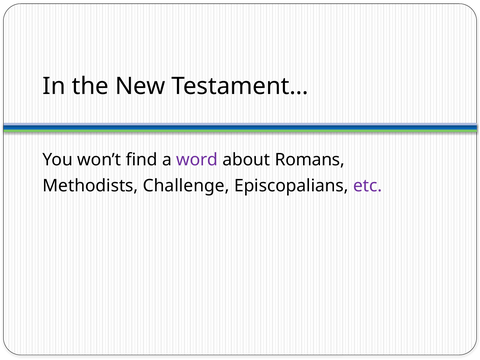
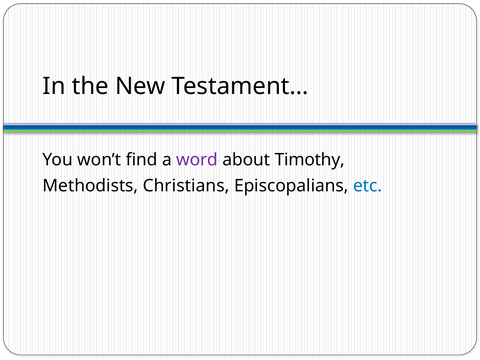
Romans: Romans -> Timothy
Challenge: Challenge -> Christians
etc colour: purple -> blue
